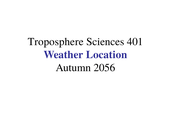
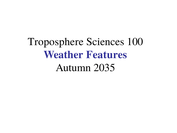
401: 401 -> 100
Location: Location -> Features
2056: 2056 -> 2035
